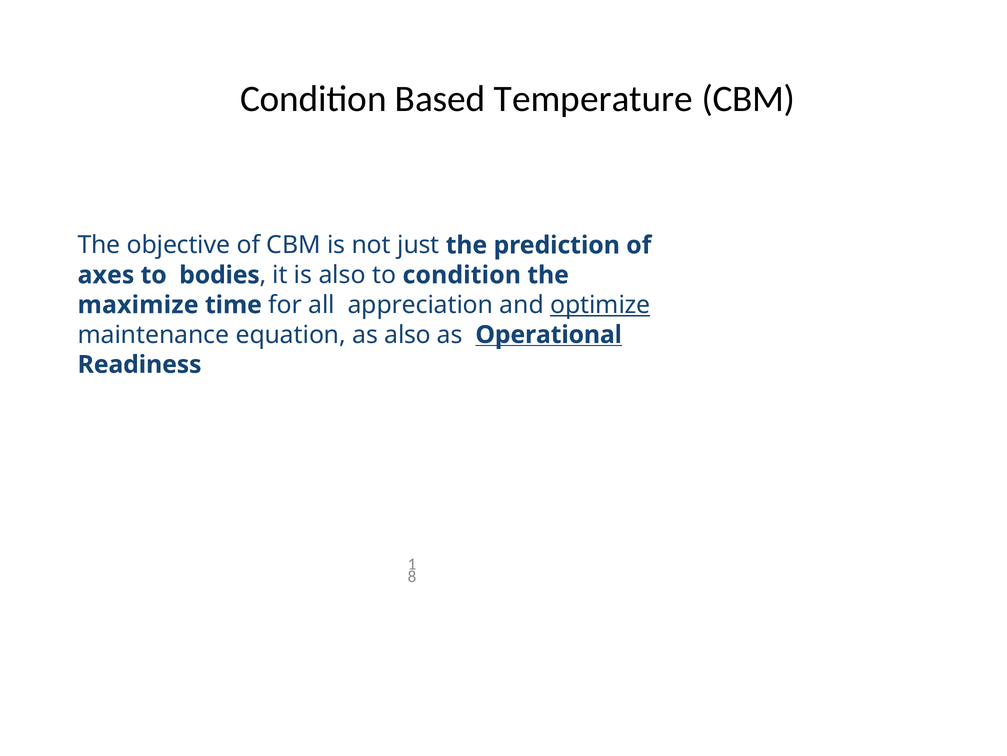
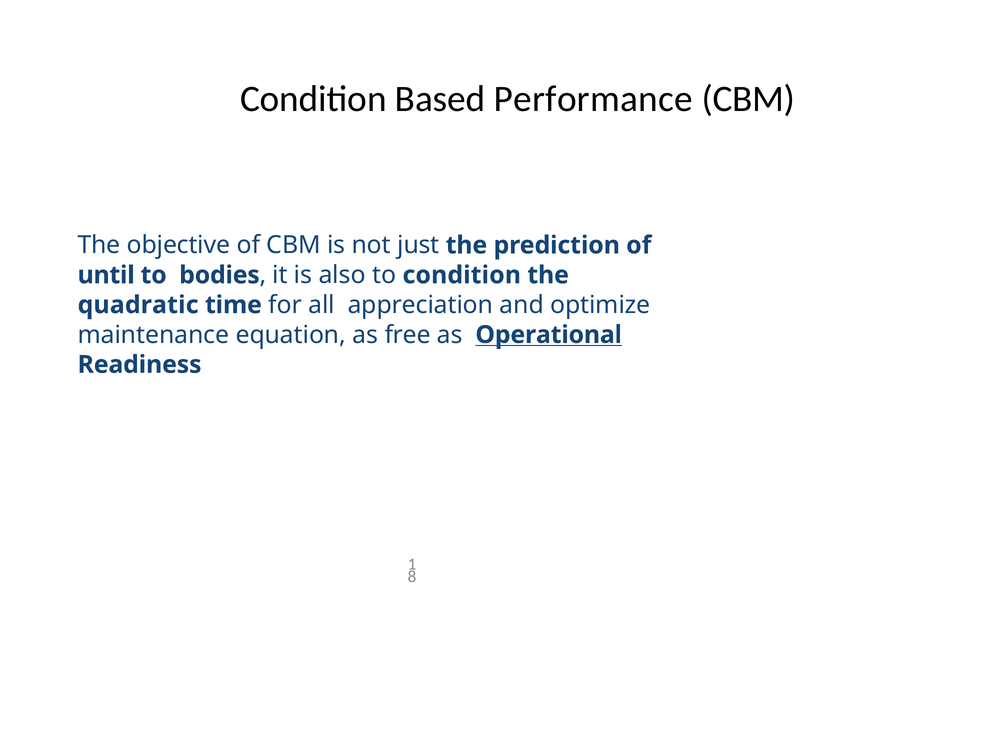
Temperature: Temperature -> Performance
axes: axes -> until
maximize: maximize -> quadratic
optimize underline: present -> none
as also: also -> free
